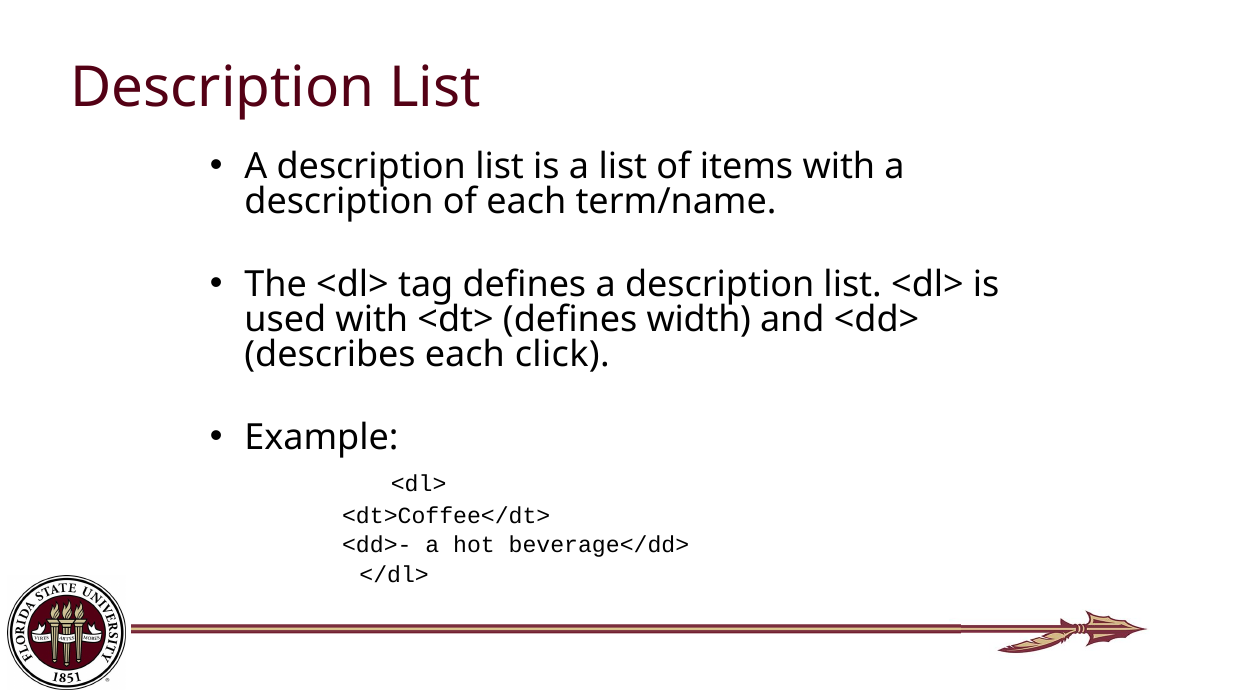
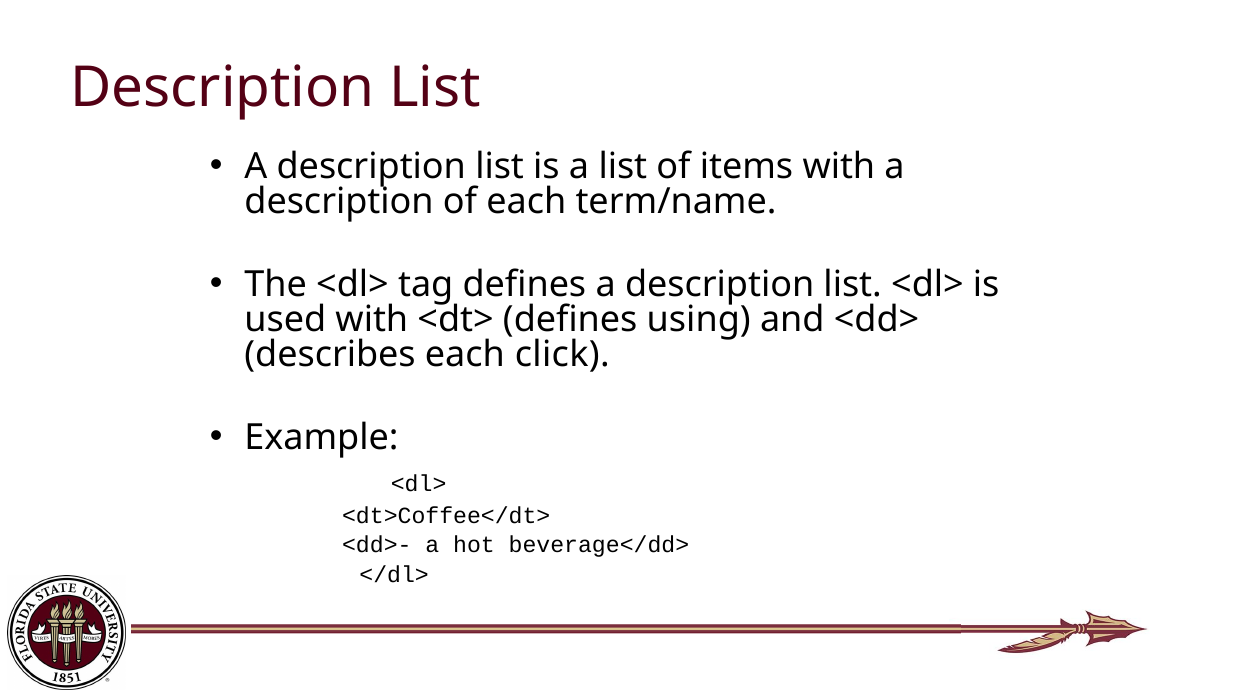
width: width -> using
